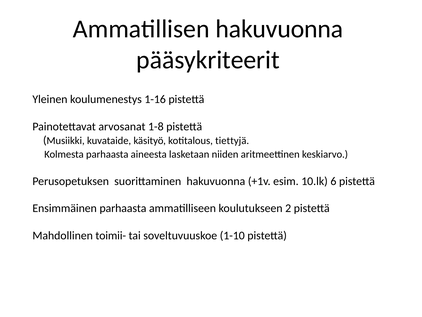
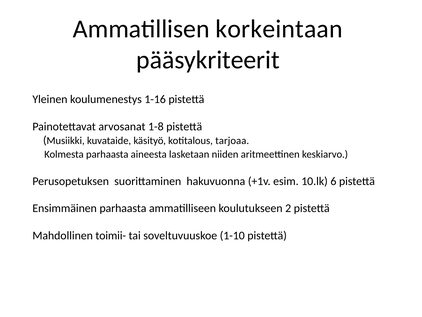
Ammatillisen hakuvuonna: hakuvuonna -> korkeintaan
tiettyjä: tiettyjä -> tarjoaa
